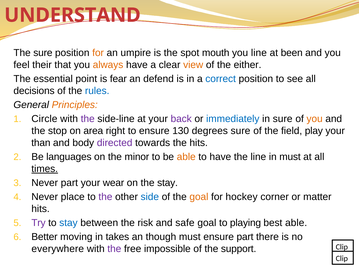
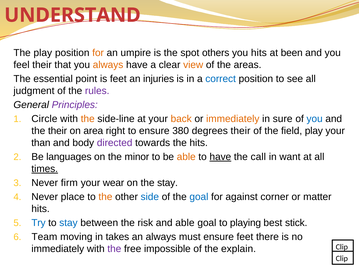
The sure: sure -> play
mouth: mouth -> others
you line: line -> hits
either: either -> areas
is fear: fear -> feet
defend: defend -> injuries
decisions: decisions -> judgment
rules colour: blue -> purple
Principles colour: orange -> purple
the at (88, 118) colour: purple -> orange
back colour: purple -> orange
immediately at (233, 118) colour: blue -> orange
you at (315, 118) colour: orange -> blue
the stop: stop -> their
130: 130 -> 380
degrees sure: sure -> their
have at (220, 156) underline: none -> present
the line: line -> call
in must: must -> want
Never part: part -> firm
the at (105, 196) colour: purple -> orange
goal at (199, 196) colour: orange -> blue
hockey: hockey -> against
Try colour: purple -> blue
and safe: safe -> able
best able: able -> stick
Better: Better -> Team
an though: though -> always
ensure part: part -> feet
everywhere at (58, 248): everywhere -> immediately
support: support -> explain
